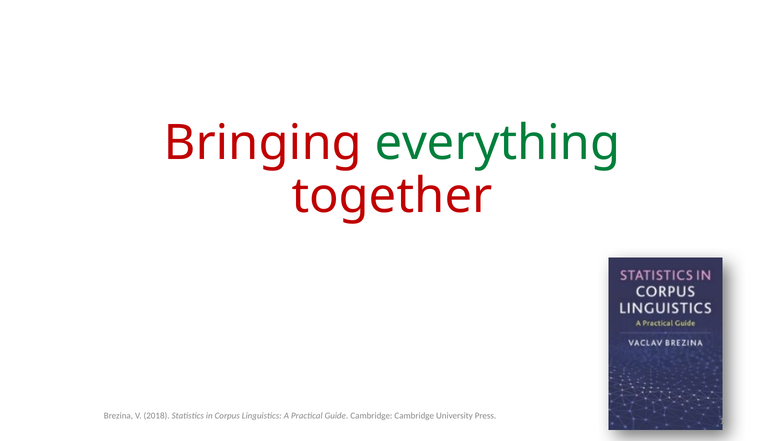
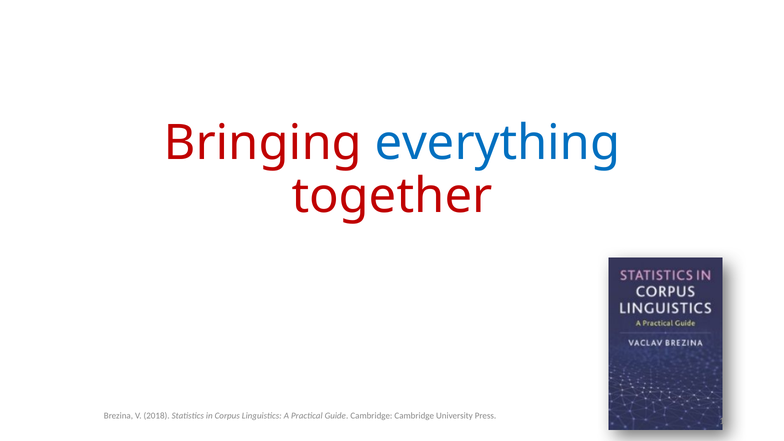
everything colour: green -> blue
